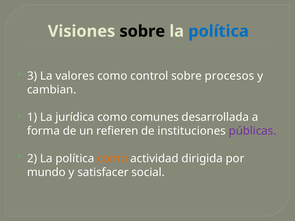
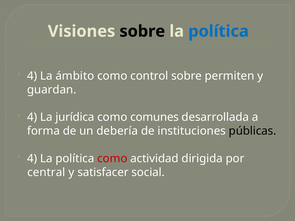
3 at (32, 76): 3 -> 4
valores: valores -> ámbito
procesos: procesos -> permiten
cambian: cambian -> guardan
1 at (32, 117): 1 -> 4
refieren: refieren -> debería
públicas colour: purple -> black
2 at (32, 159): 2 -> 4
como at (112, 159) colour: orange -> red
mundo: mundo -> central
